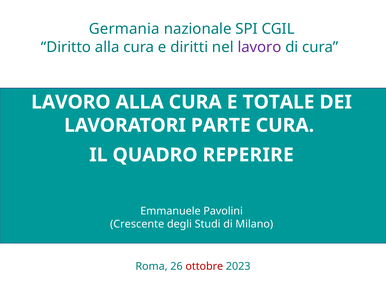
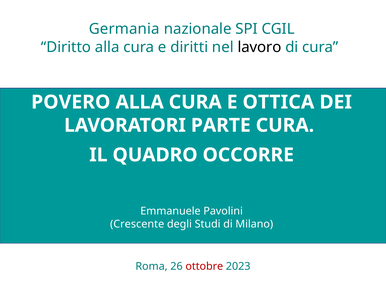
lavoro at (259, 47) colour: purple -> black
LAVORO at (71, 102): LAVORO -> POVERO
TOTALE: TOTALE -> OTTICA
REPERIRE: REPERIRE -> OCCORRE
